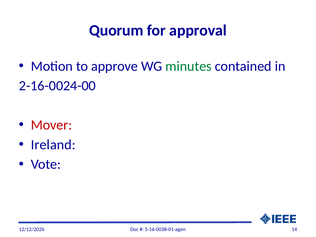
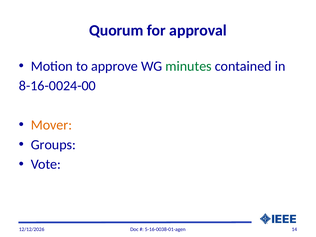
2-16-0024-00: 2-16-0024-00 -> 8-16-0024-00
Mover colour: red -> orange
Ireland: Ireland -> Groups
